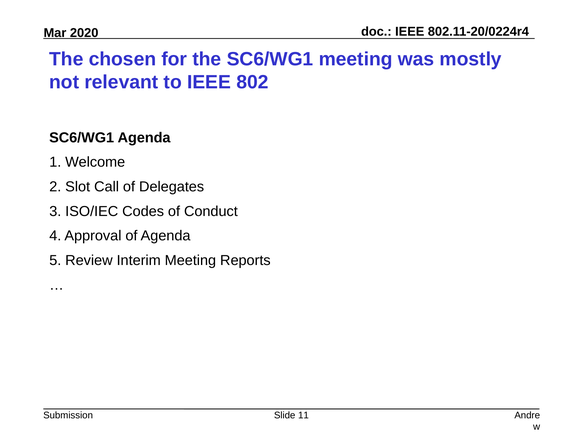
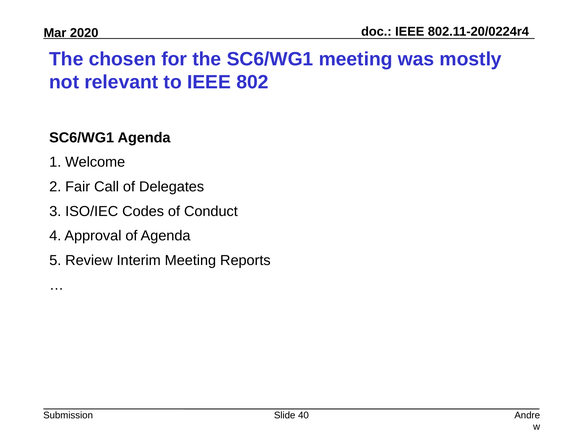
Slot: Slot -> Fair
11: 11 -> 40
